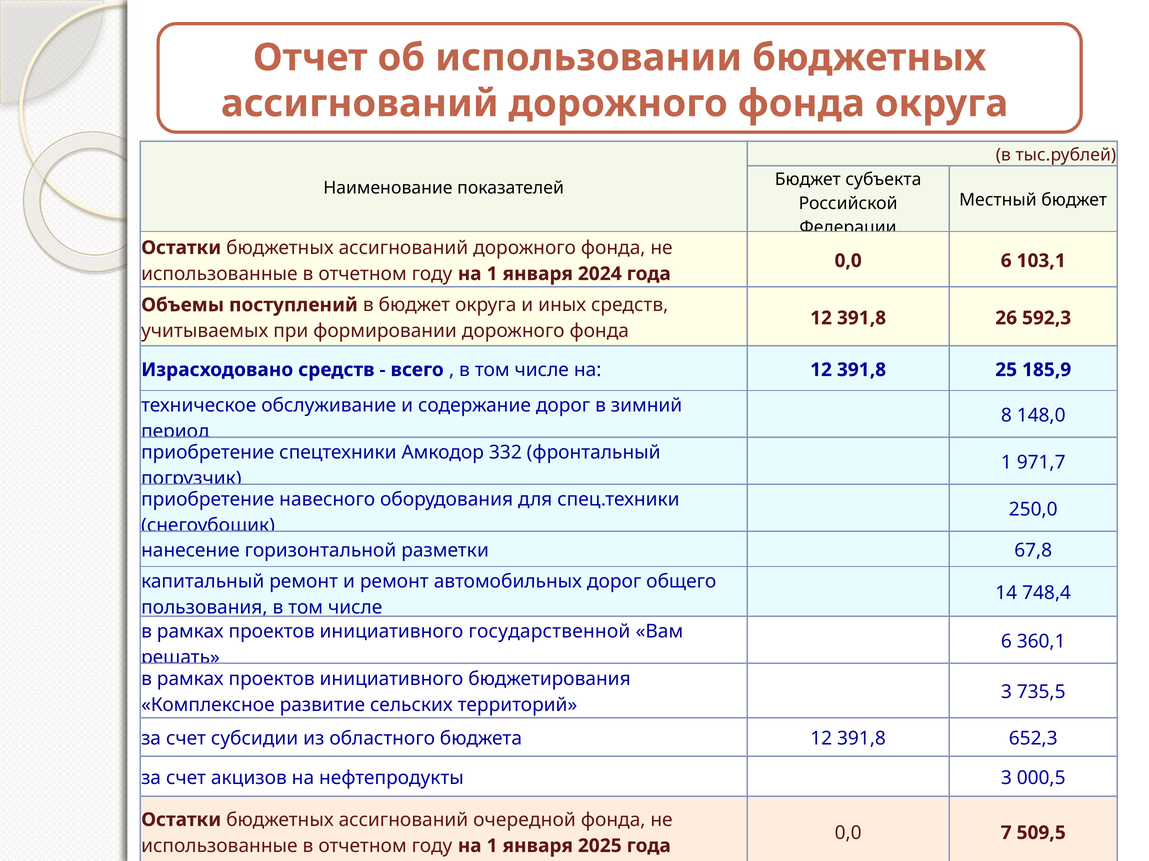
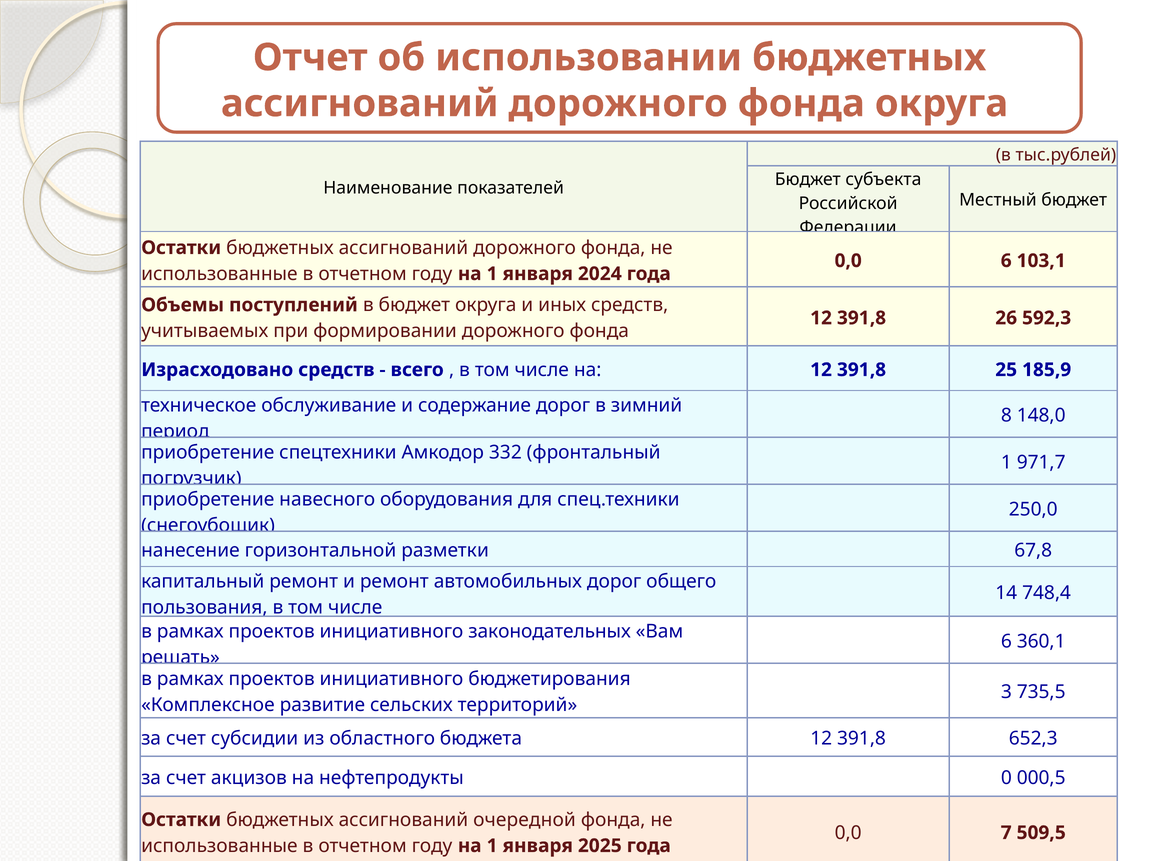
государственной: государственной -> законодательных
нефтепродукты 3: 3 -> 0
